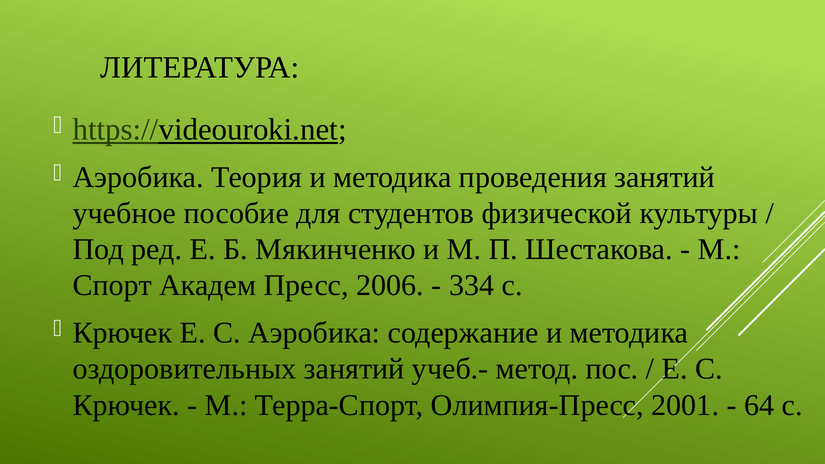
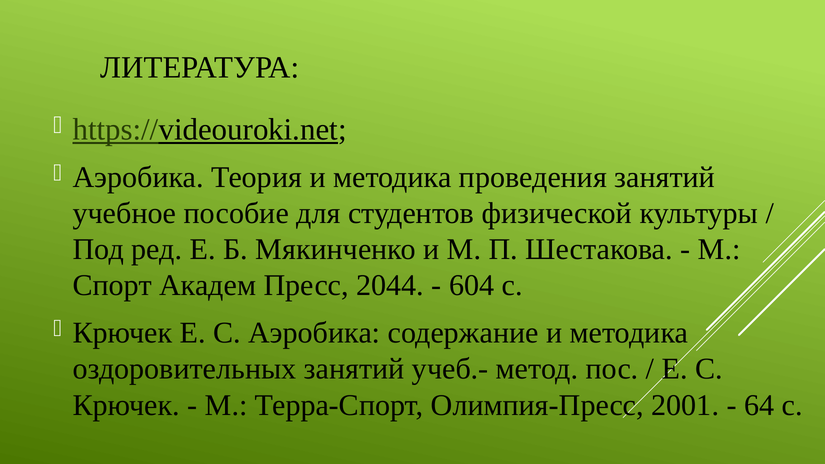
2006: 2006 -> 2044
334: 334 -> 604
